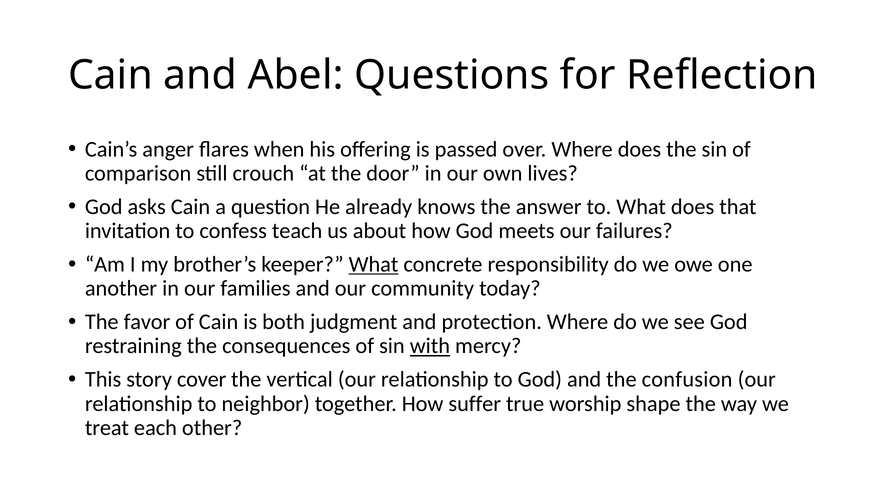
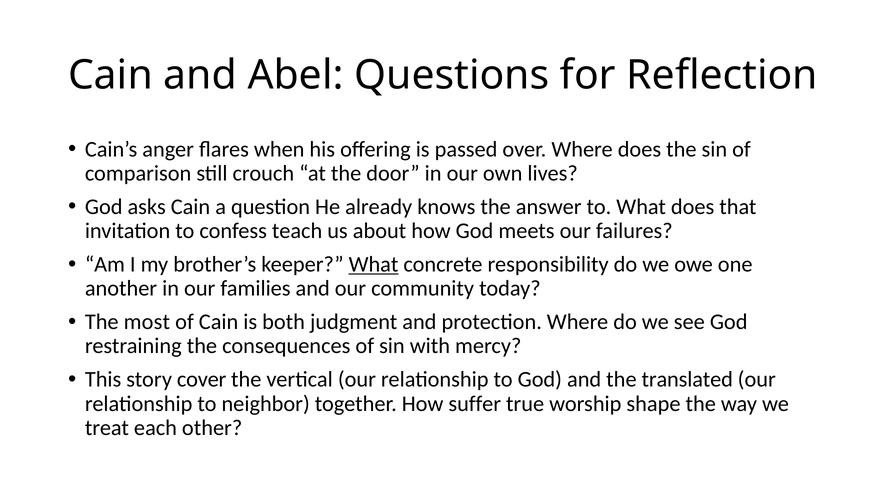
favor: favor -> most
with underline: present -> none
confusion: confusion -> translated
